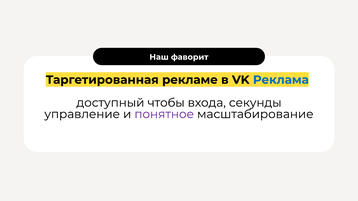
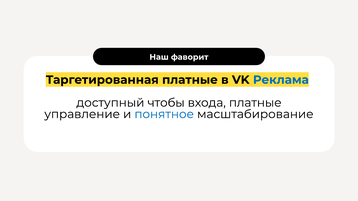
Таргетированная рекламе: рекламе -> платные
входа секунды: секунды -> платные
понятное colour: purple -> blue
